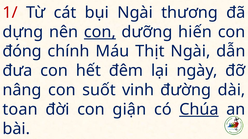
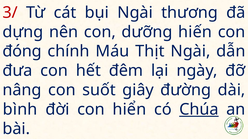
1/: 1/ -> 3/
con at (100, 32) underline: present -> none
vinh: vinh -> giây
toan: toan -> bình
giận: giận -> hiển
